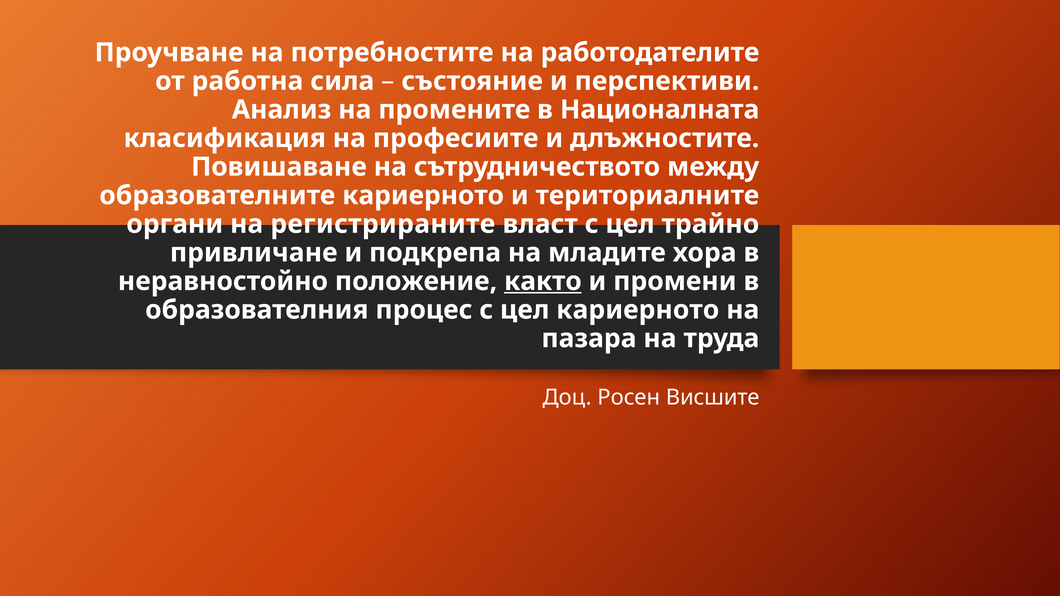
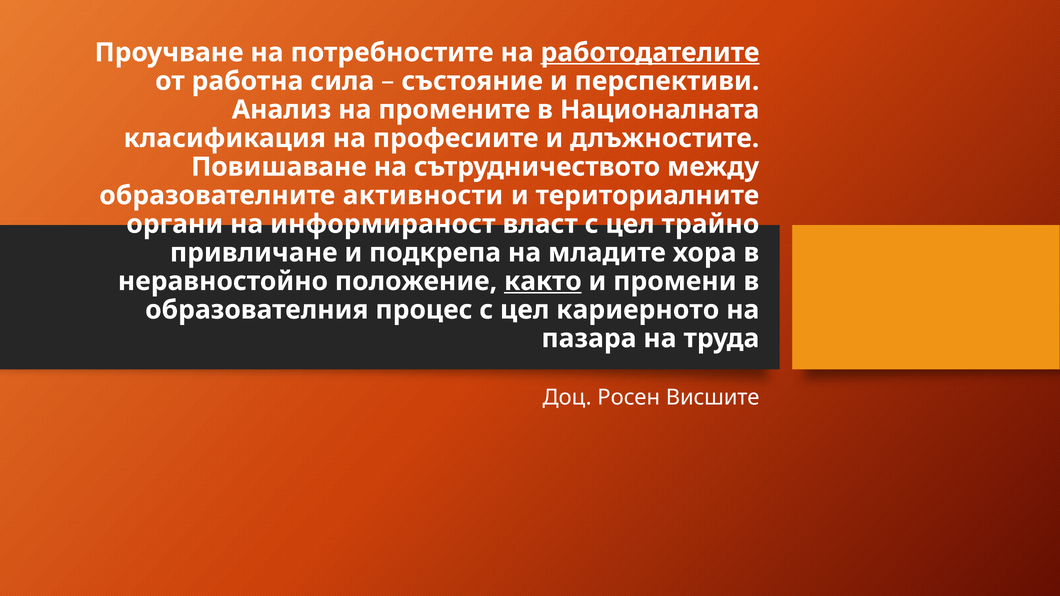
работодателите underline: none -> present
образователните кариерното: кариерното -> активности
регистрираните: регистрираните -> информираност
